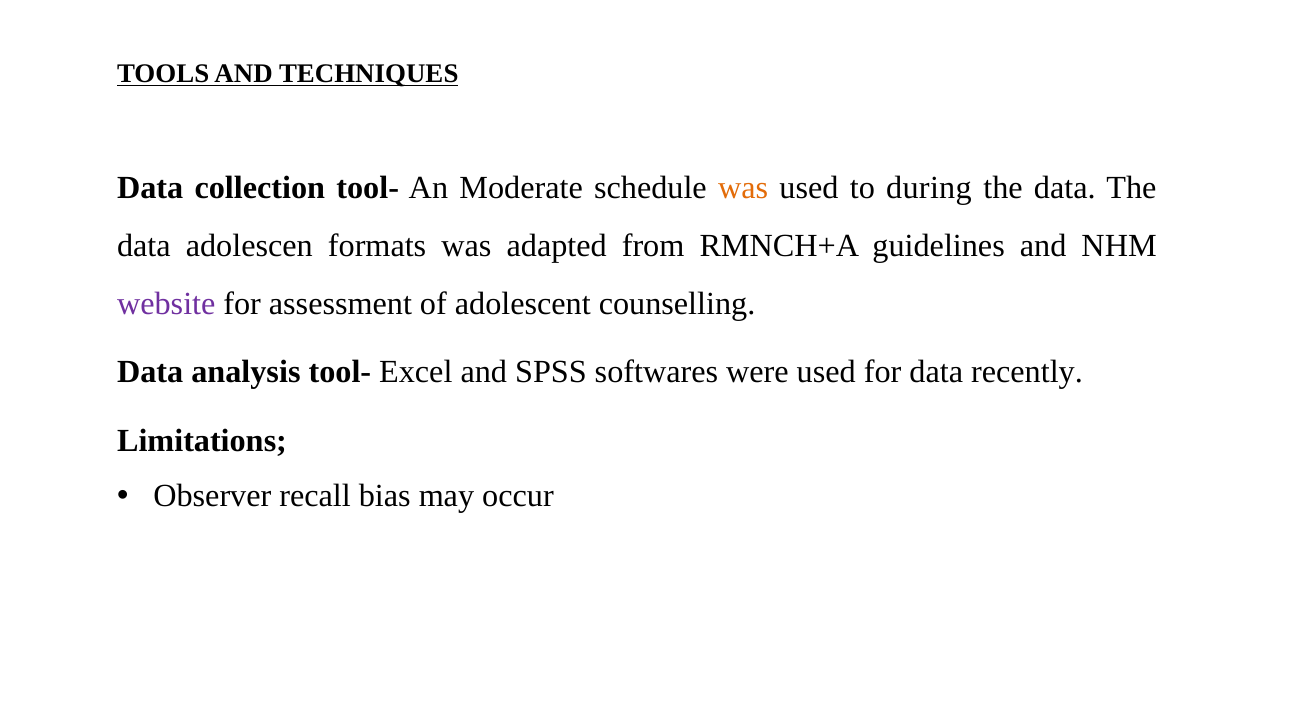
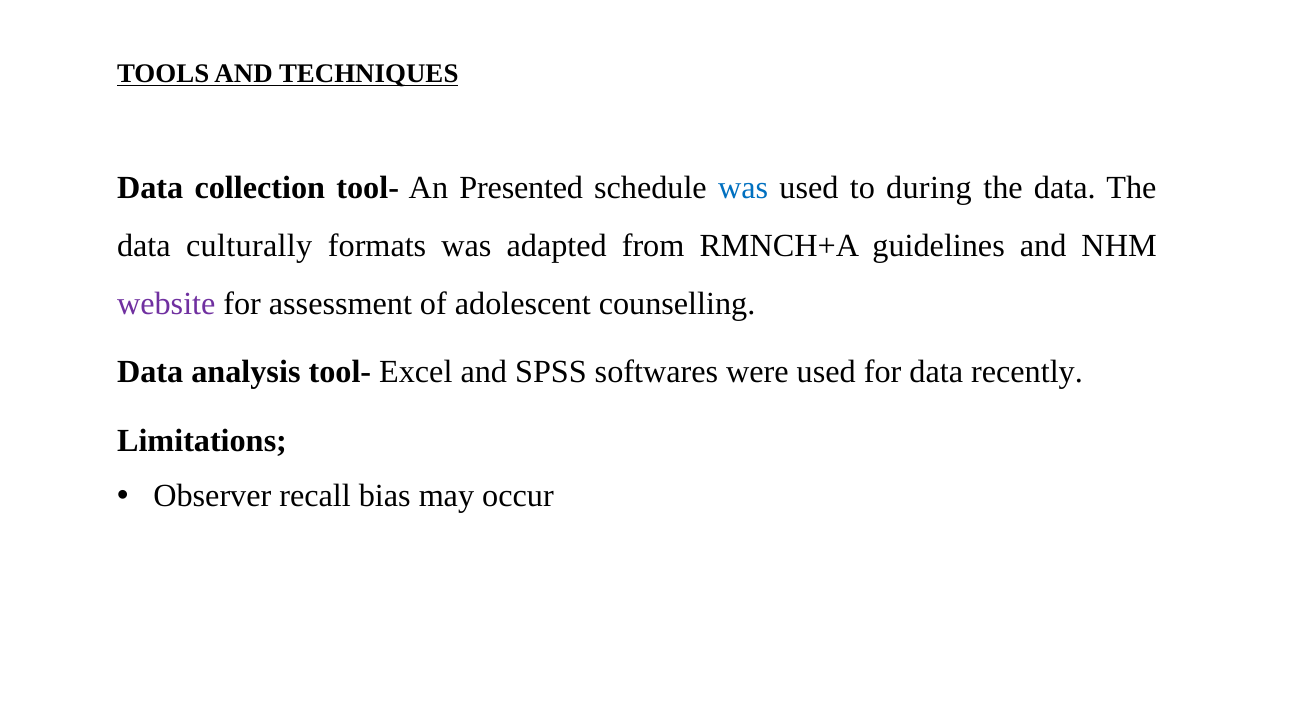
Moderate: Moderate -> Presented
was at (743, 188) colour: orange -> blue
adolescen: adolescen -> culturally
